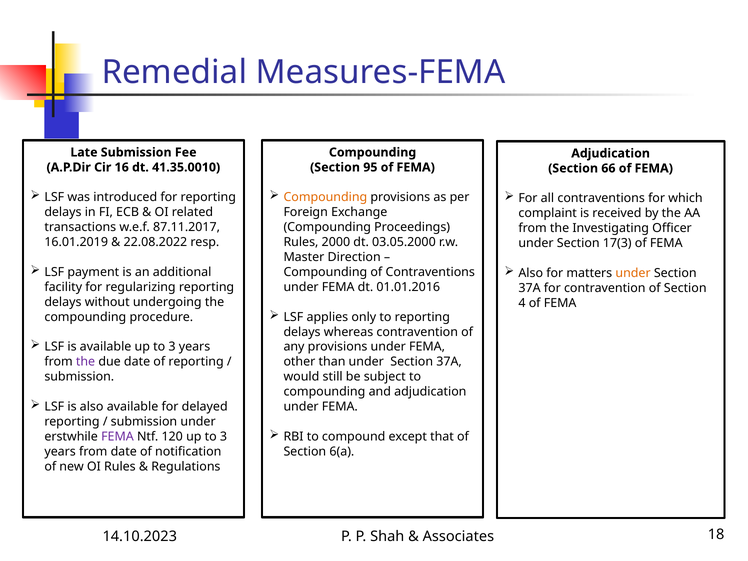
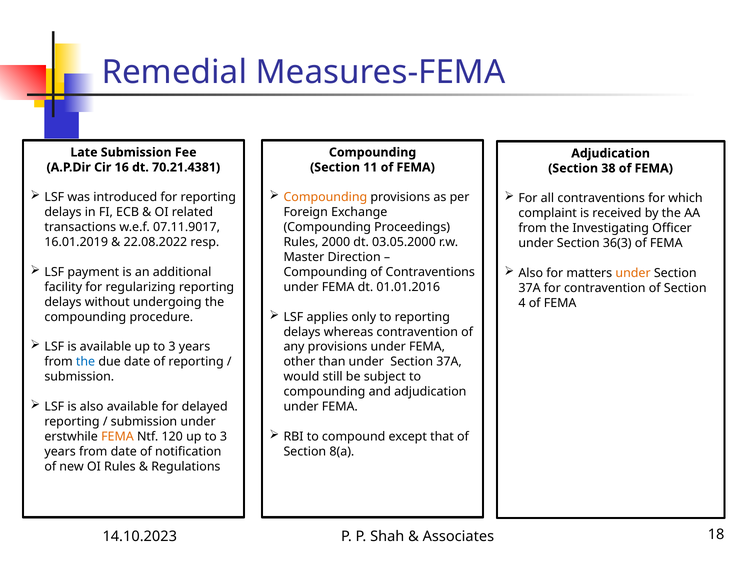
41.35.0010: 41.35.0010 -> 70.21.4381
95: 95 -> 11
66: 66 -> 38
87.11.2017: 87.11.2017 -> 07.11.9017
17(3: 17(3 -> 36(3
the at (86, 362) colour: purple -> blue
FEMA at (117, 437) colour: purple -> orange
6(a: 6(a -> 8(a
